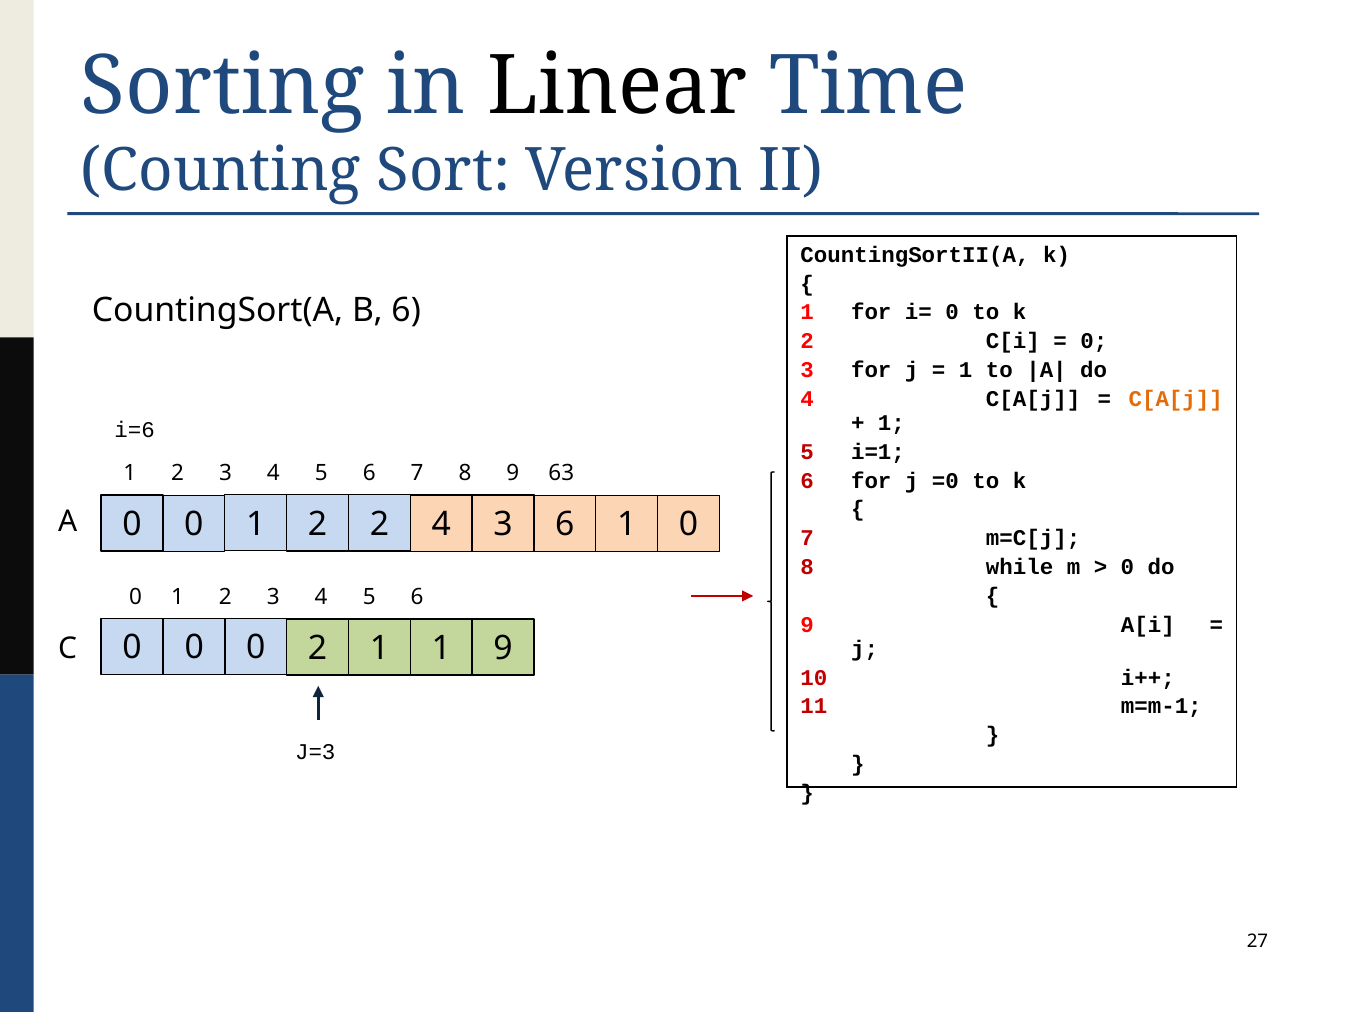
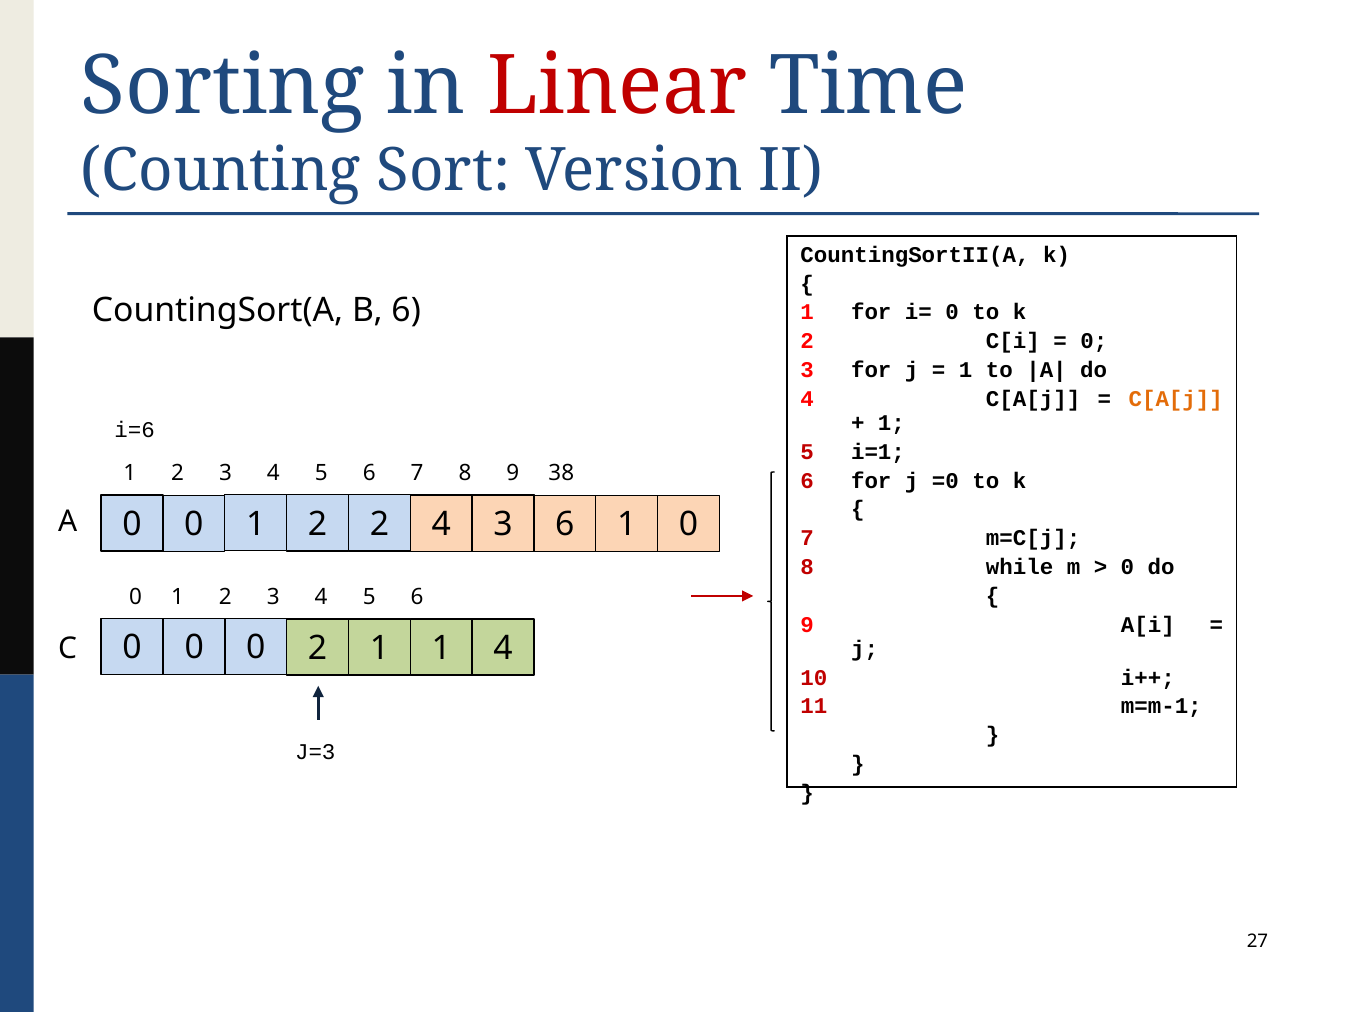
Linear colour: black -> red
63: 63 -> 38
C 9: 9 -> 4
